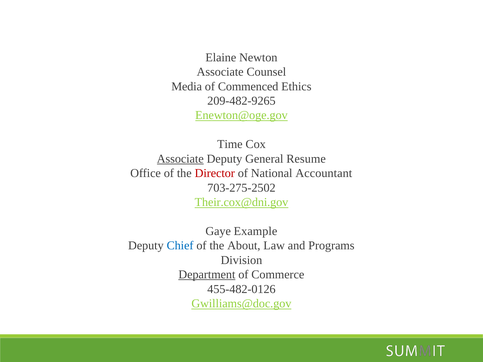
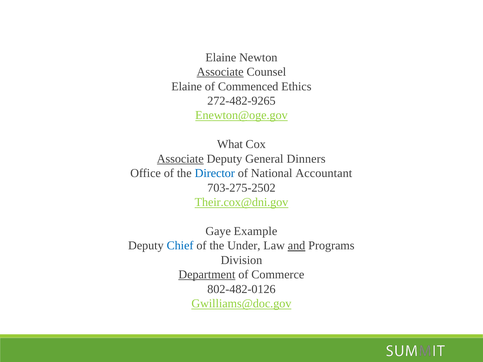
Associate at (220, 72) underline: none -> present
Media at (187, 86): Media -> Elaine
209-482-9265: 209-482-9265 -> 272-482-9265
Time: Time -> What
Resume: Resume -> Dinners
Director colour: red -> blue
About: About -> Under
and underline: none -> present
455-482-0126: 455-482-0126 -> 802-482-0126
